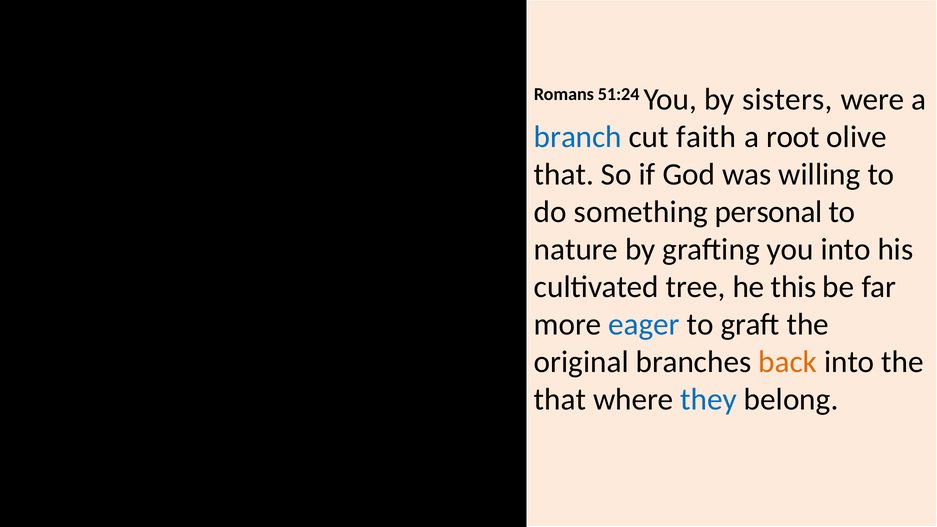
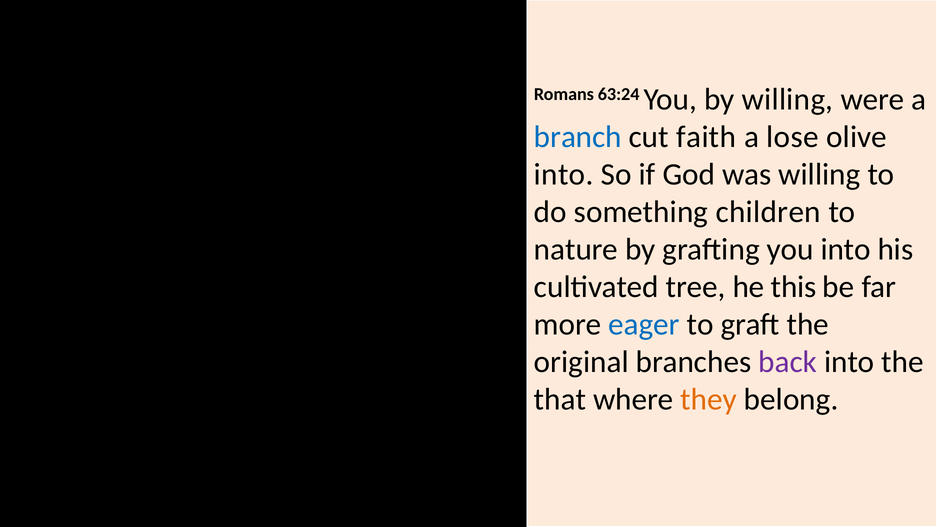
51:24: 51:24 -> 63:24
by sisters: sisters -> willing
root: root -> lose
that at (564, 174): that -> into
personal: personal -> children
back colour: orange -> purple
they colour: blue -> orange
